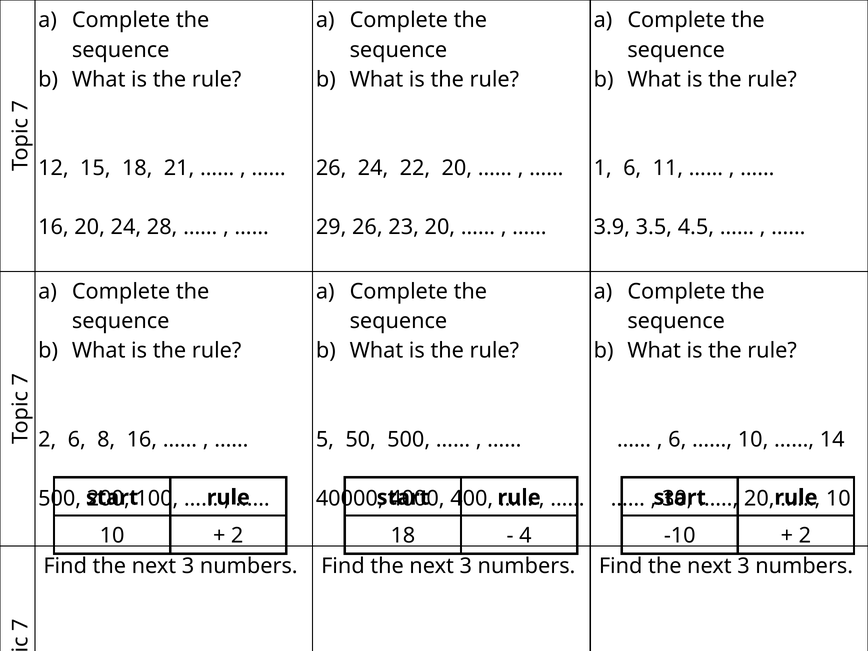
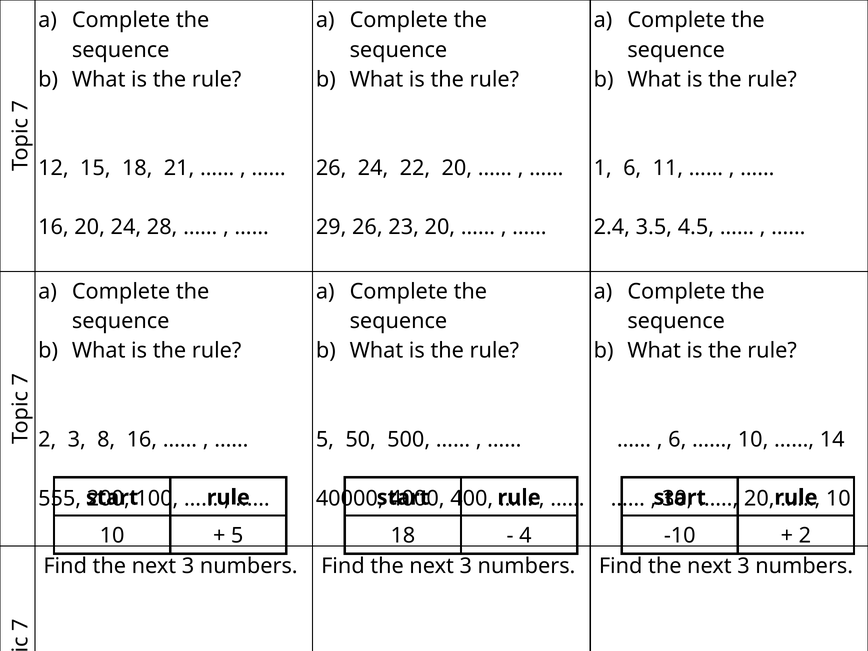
3.9: 3.9 -> 2.4
2 6: 6 -> 3
500 at (60, 498): 500 -> 555
2 at (237, 536): 2 -> 5
